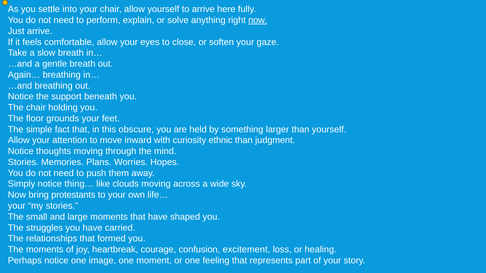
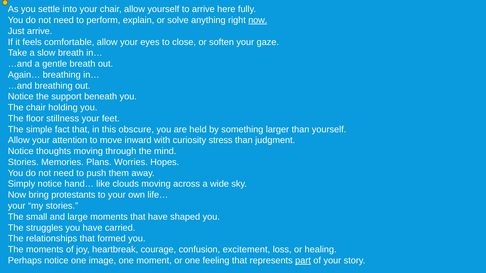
grounds: grounds -> stillness
ethnic: ethnic -> stress
thing…: thing… -> hand…
part underline: none -> present
